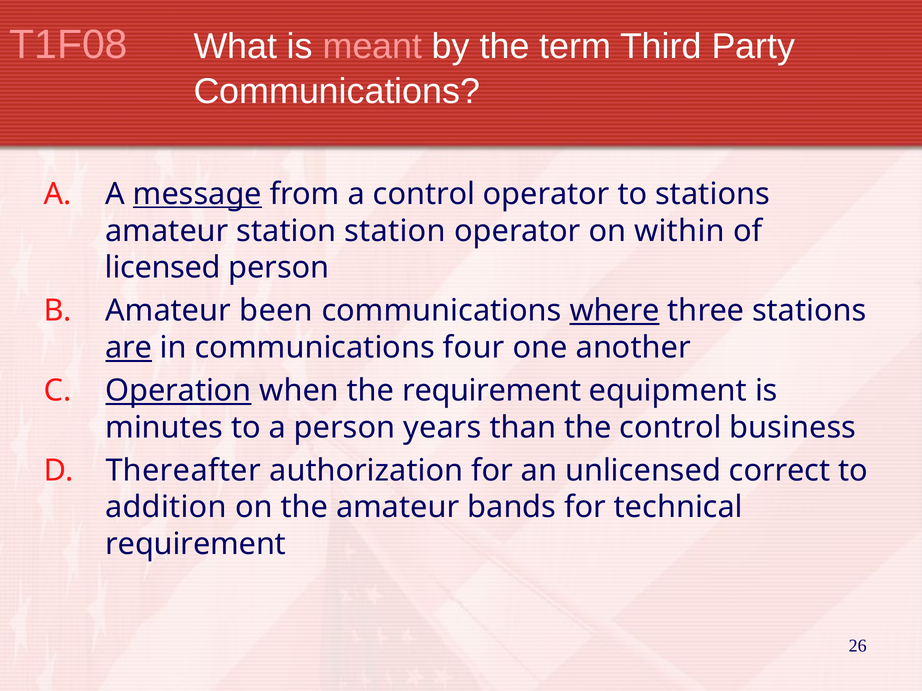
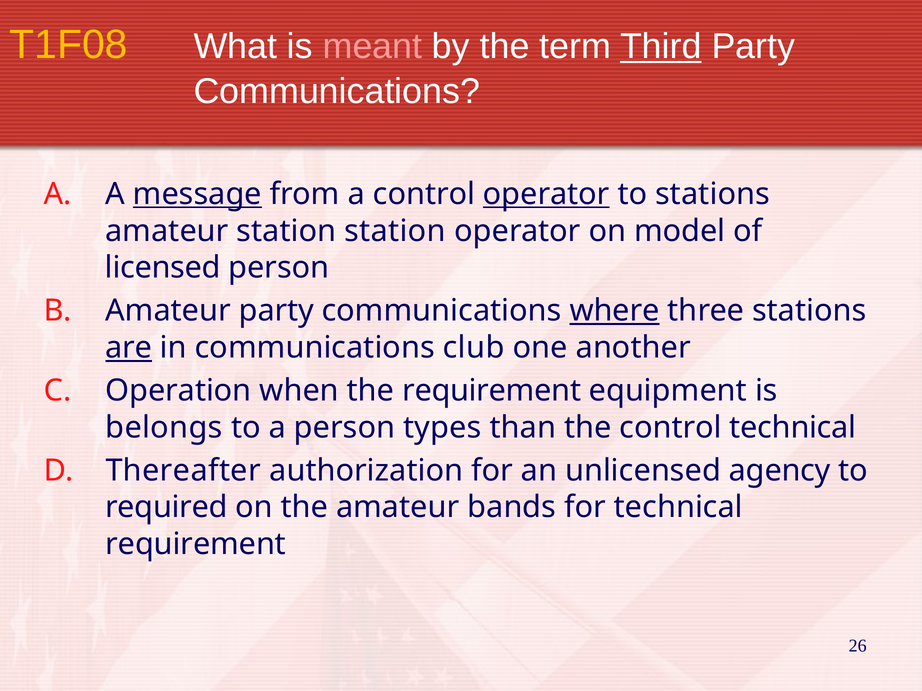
T1F08 colour: pink -> yellow
Third underline: none -> present
operator at (546, 194) underline: none -> present
within: within -> model
Amateur been: been -> party
four: four -> club
Operation underline: present -> none
minutes: minutes -> belongs
years: years -> types
control business: business -> technical
correct: correct -> agency
addition: addition -> required
